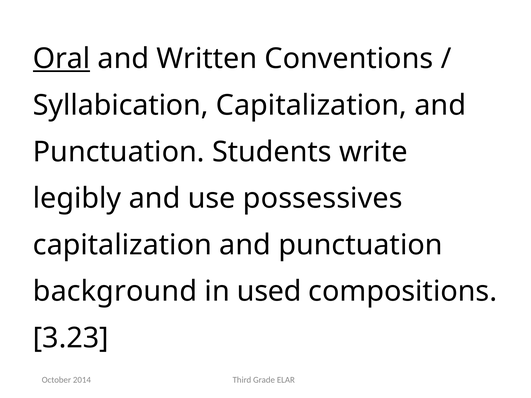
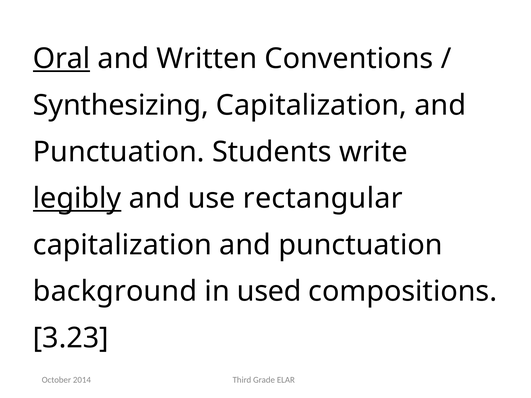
Syllabication: Syllabication -> Synthesizing
legibly underline: none -> present
possessives: possessives -> rectangular
